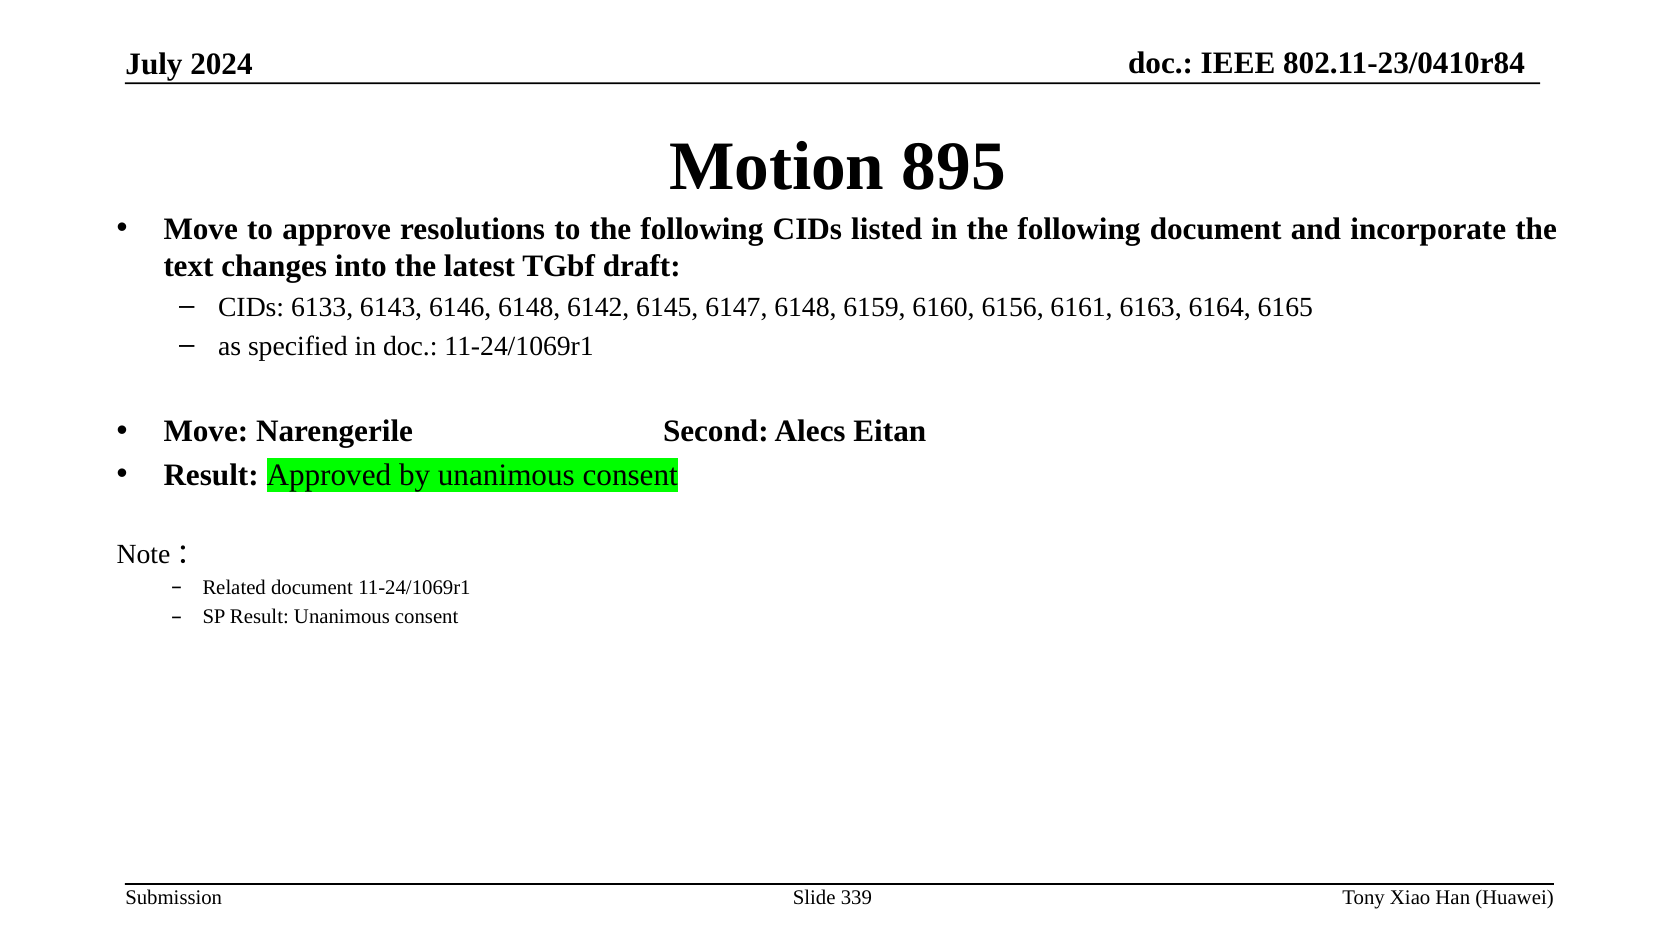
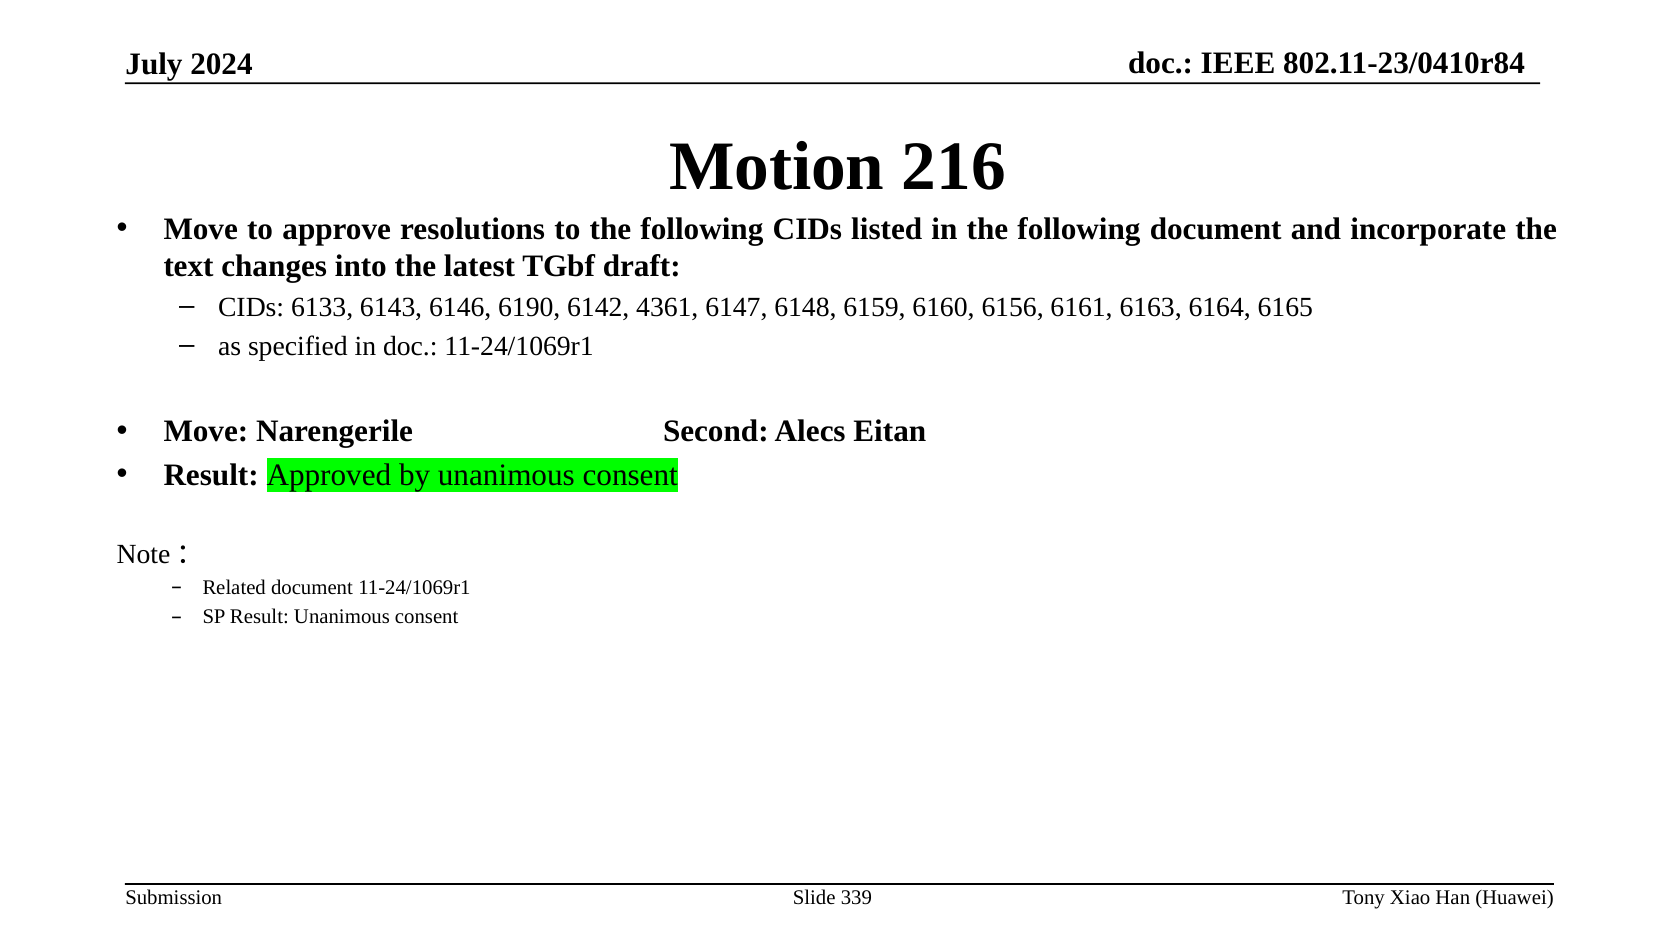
895: 895 -> 216
6146 6148: 6148 -> 6190
6145: 6145 -> 4361
